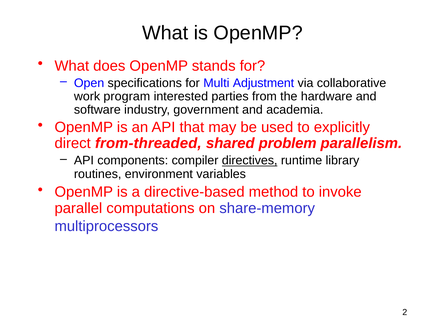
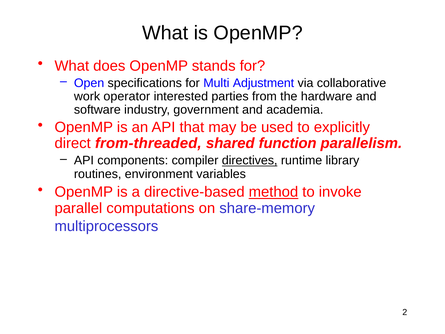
program: program -> operator
problem: problem -> function
method underline: none -> present
